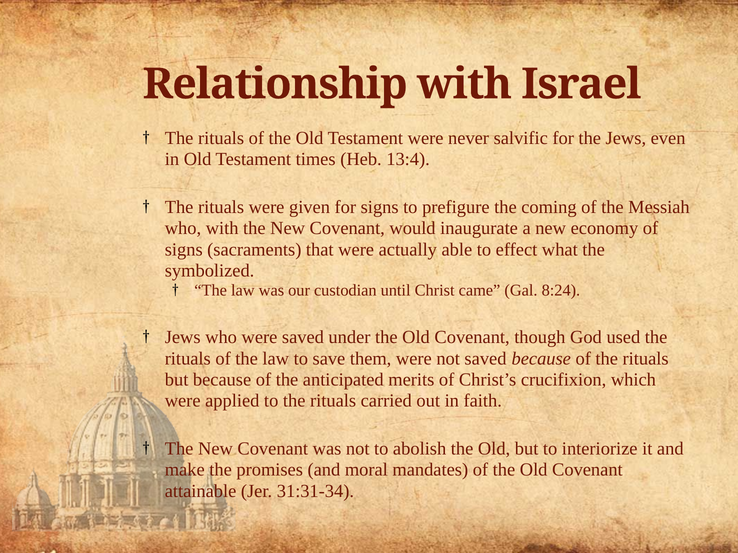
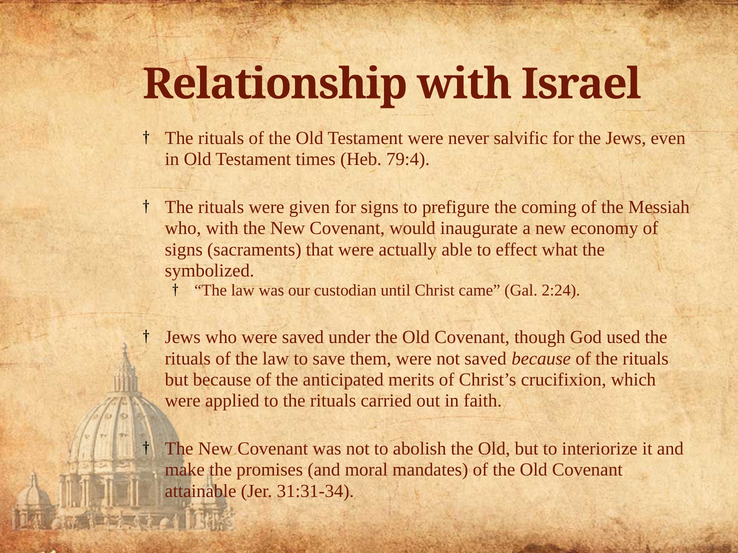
13:4: 13:4 -> 79:4
8:24: 8:24 -> 2:24
